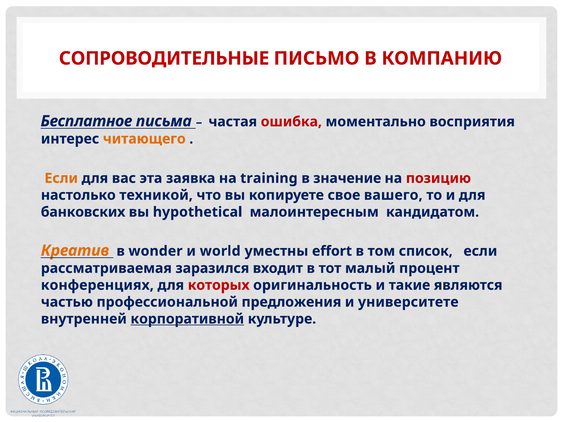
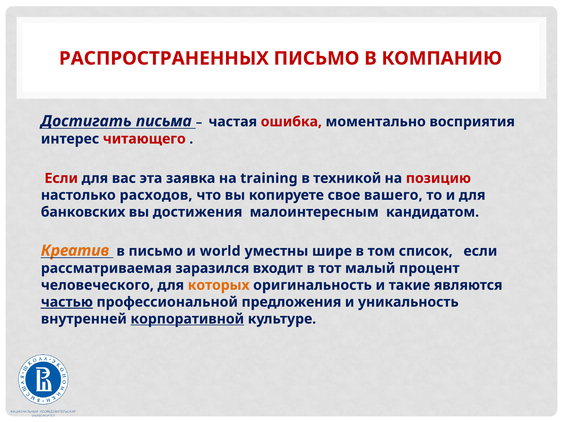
СОПРОВОДИТЕЛЬНЫЕ: СОПРОВОДИТЕЛЬНЫЕ -> РАСПРОСТРАНЕННЫХ
Бесплатное: Бесплатное -> Достигать
читающего colour: orange -> red
Если at (61, 178) colour: orange -> red
значение: значение -> техникой
техникой: техникой -> расходов
hypothetical: hypothetical -> достижения
в wonder: wonder -> письмо
effort: effort -> шире
конференциях: конференциях -> человеческого
которых colour: red -> orange
частью underline: none -> present
университете: университете -> уникальность
